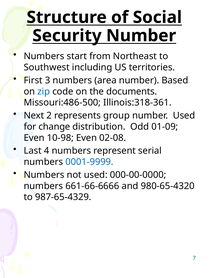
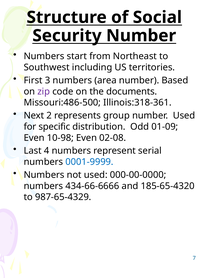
zip colour: blue -> purple
change: change -> specific
661-66-6666: 661-66-6666 -> 434-66-6666
980-65-4320: 980-65-4320 -> 185-65-4320
